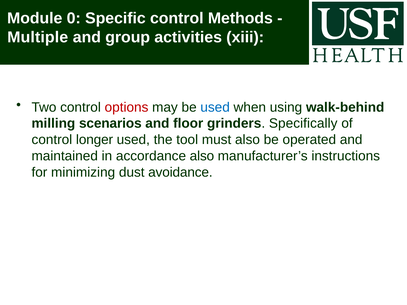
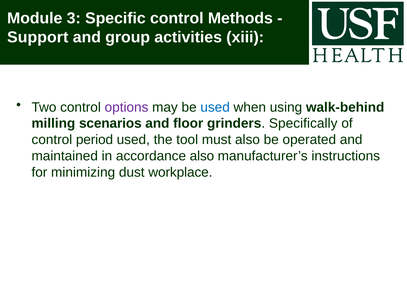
0: 0 -> 3
Multiple: Multiple -> Support
options colour: red -> purple
longer: longer -> period
avoidance: avoidance -> workplace
